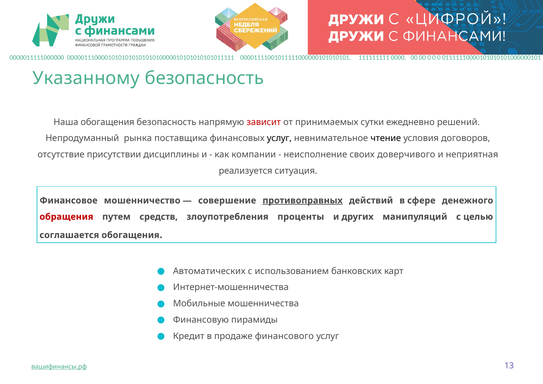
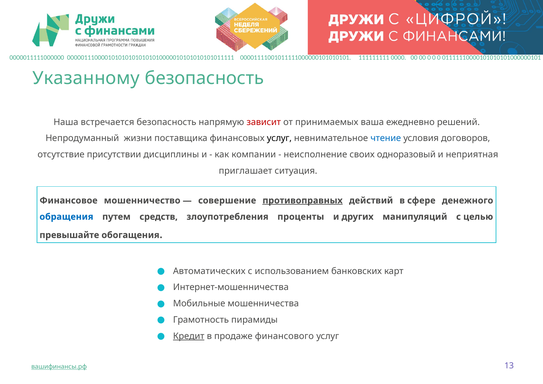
Наша обогащения: обогащения -> встречается
сутки: сутки -> ваша
рынка: рынка -> жизни
чтение colour: black -> blue
доверчивого: доверчивого -> одноразовый
реализуется: реализуется -> приглашает
обращения colour: red -> blue
соглашается: соглашается -> превышайте
Финансовую: Финансовую -> Грамотность
Кредит underline: none -> present
